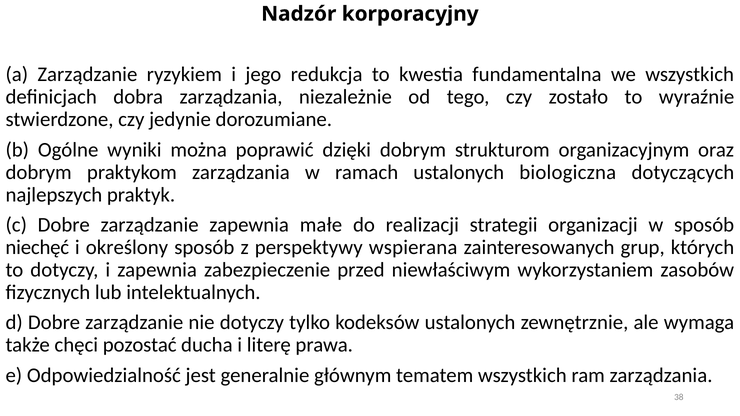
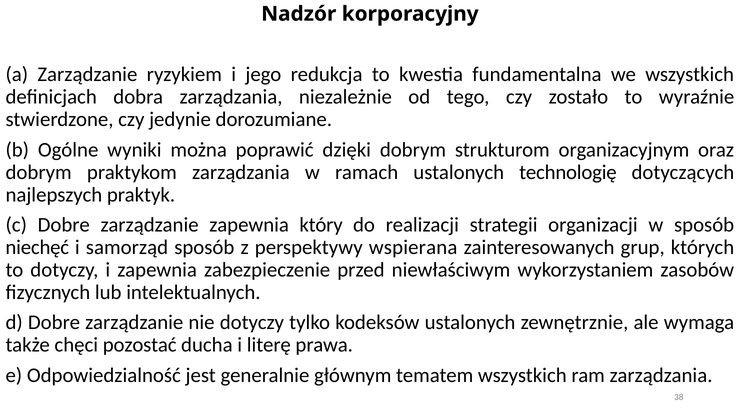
biologiczna: biologiczna -> technologię
małe: małe -> który
określony: określony -> samorząd
